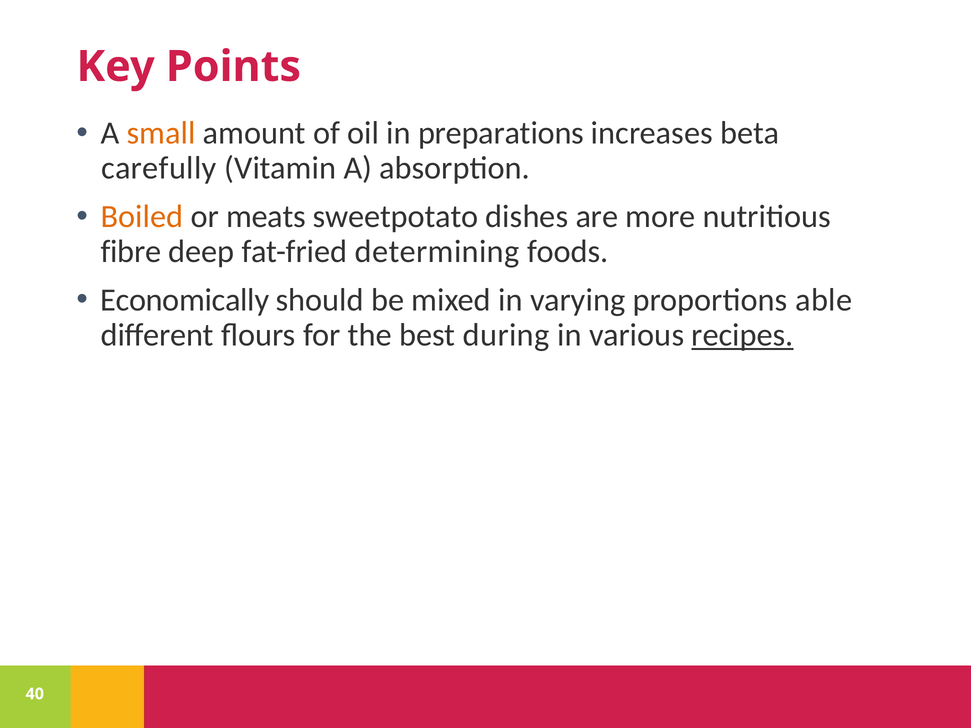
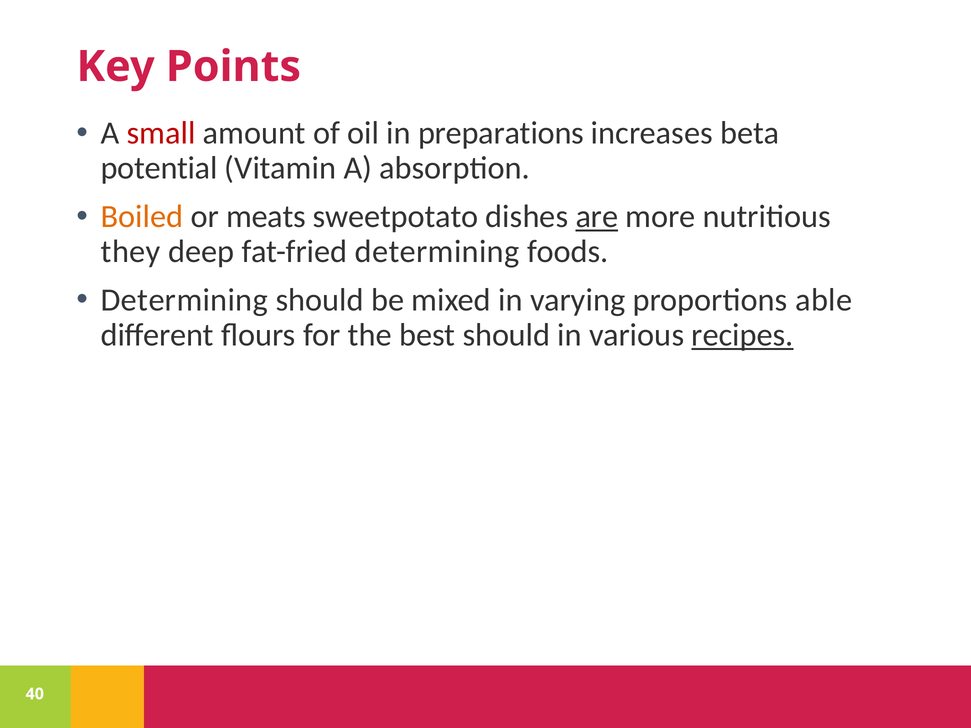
small colour: orange -> red
carefully: carefully -> potential
are underline: none -> present
fibre: fibre -> they
Economically at (185, 300): Economically -> Determining
best during: during -> should
